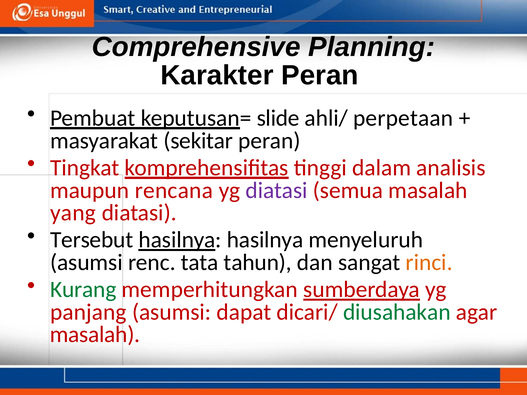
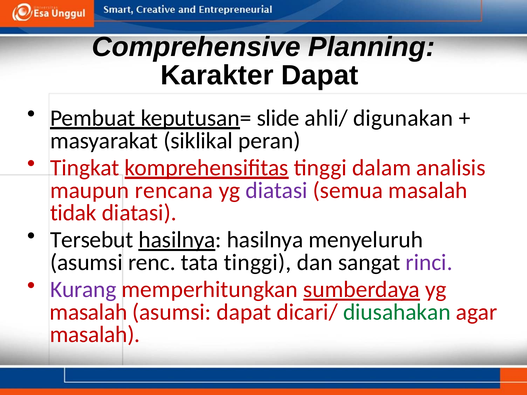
Karakter Peran: Peran -> Dapat
perpetaan: perpetaan -> digunakan
sekitar: sekitar -> siklikal
yang: yang -> tidak
tata tahun: tahun -> tinggi
rinci colour: orange -> purple
Kurang colour: green -> purple
panjang at (88, 312): panjang -> masalah
